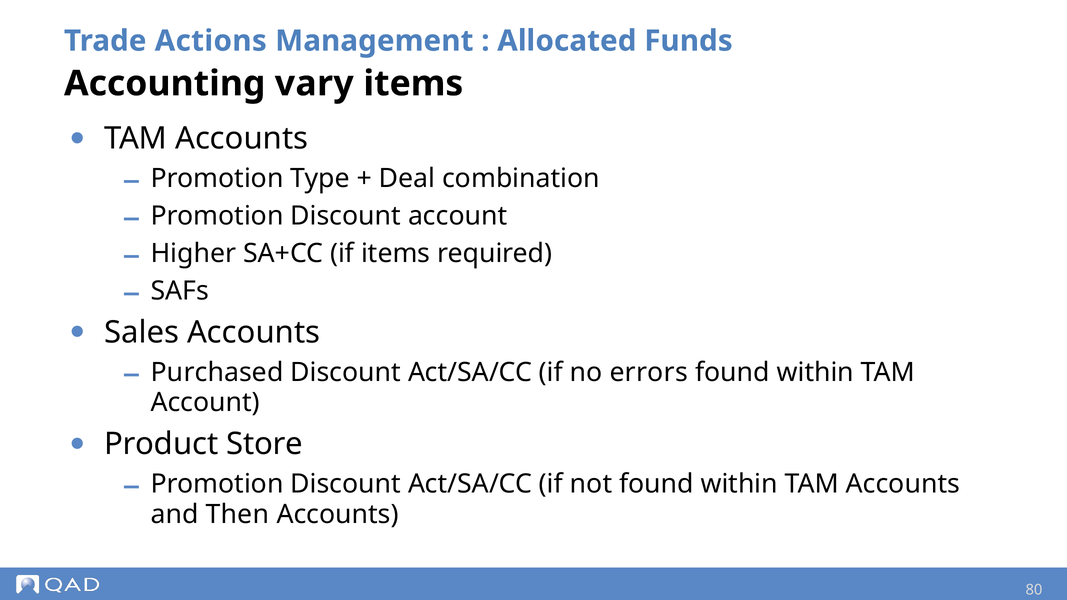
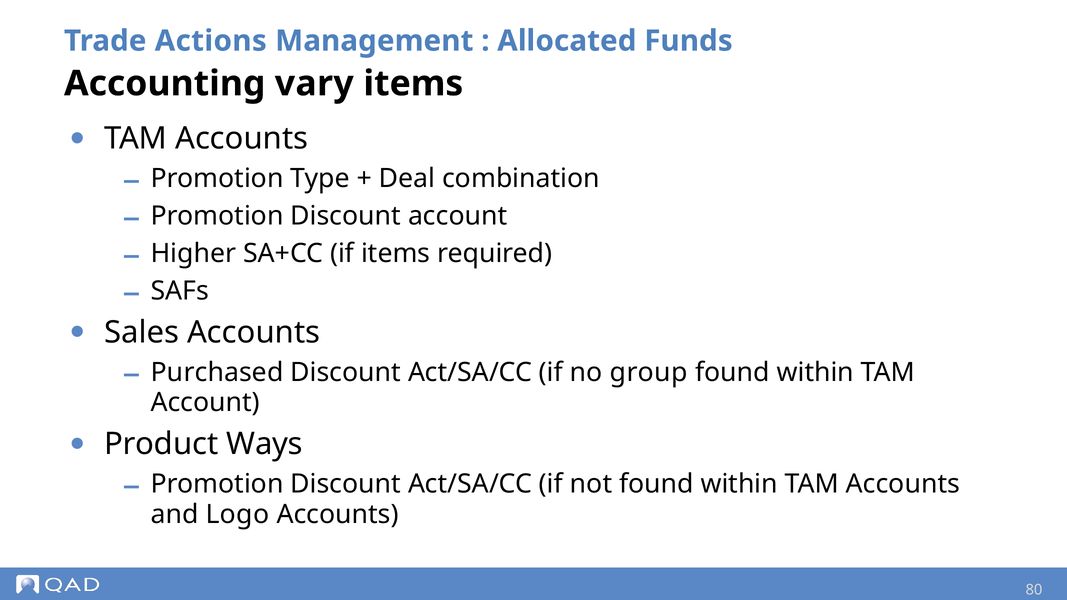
errors: errors -> group
Store: Store -> Ways
Then: Then -> Logo
